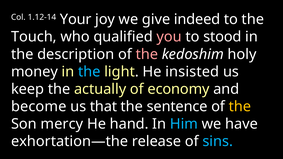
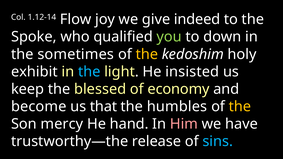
Your: Your -> Flow
Touch: Touch -> Spoke
you colour: pink -> light green
stood: stood -> down
description: description -> sometimes
the at (147, 54) colour: pink -> yellow
money: money -> exhibit
actually: actually -> blessed
sentence: sentence -> humbles
Him colour: light blue -> pink
exhortation—the: exhortation—the -> trustworthy—the
